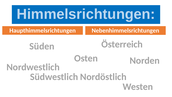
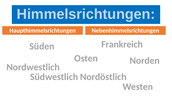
Österreich: Österreich -> Frankreich
